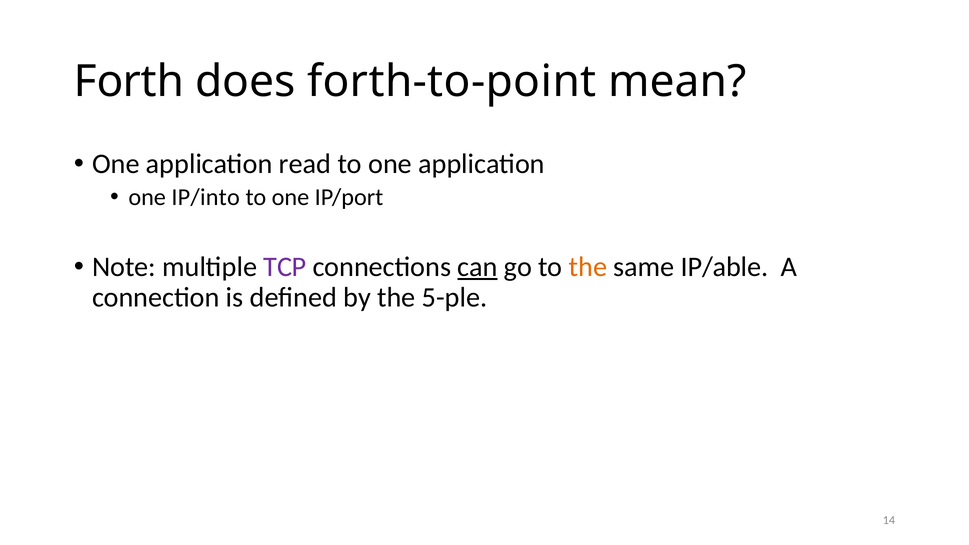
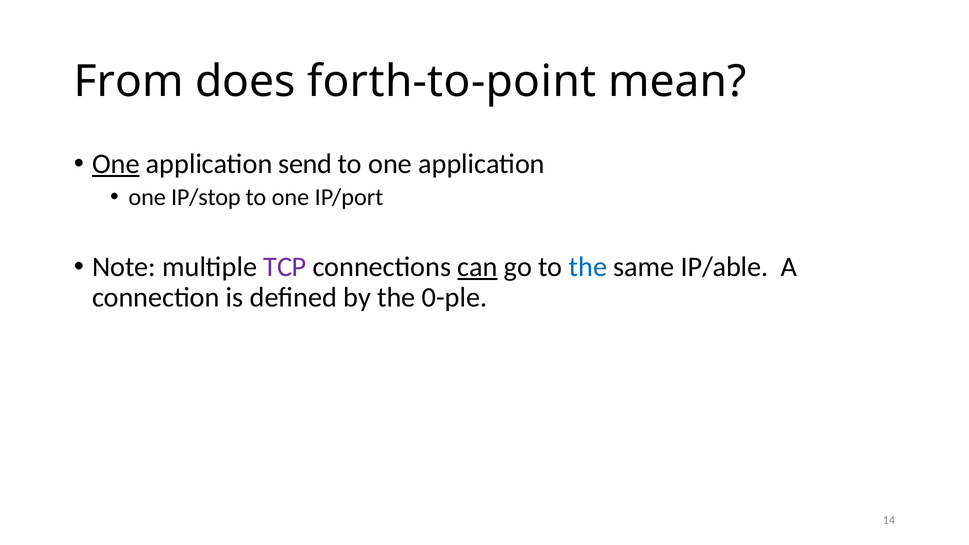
Forth: Forth -> From
One at (116, 164) underline: none -> present
read: read -> send
IP/into: IP/into -> IP/stop
the at (588, 267) colour: orange -> blue
5-ple: 5-ple -> 0-ple
